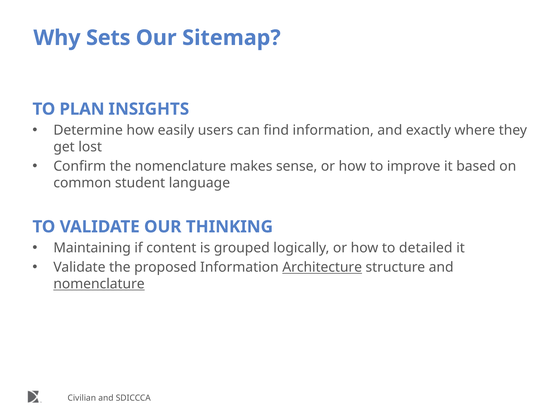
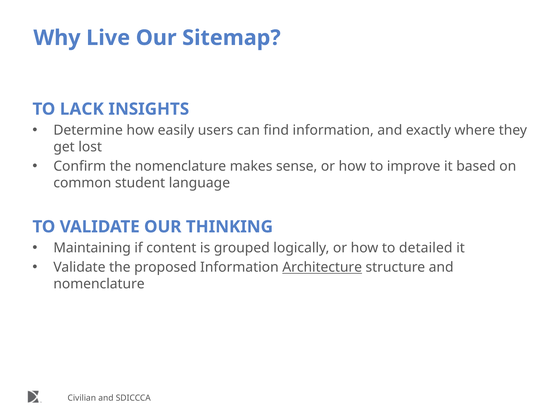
Sets: Sets -> Live
PLAN: PLAN -> LACK
nomenclature at (99, 284) underline: present -> none
